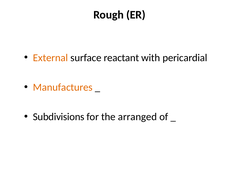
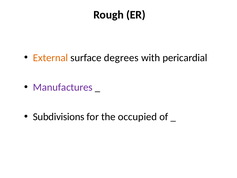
reactant: reactant -> degrees
Manufactures colour: orange -> purple
arranged: arranged -> occupied
